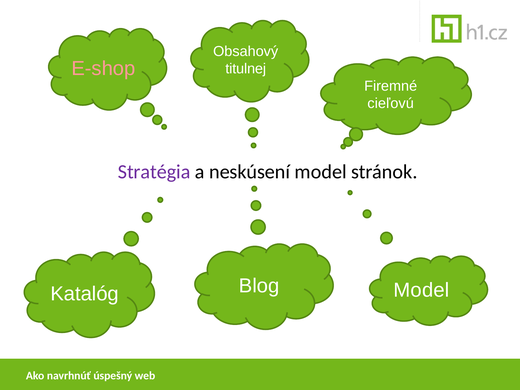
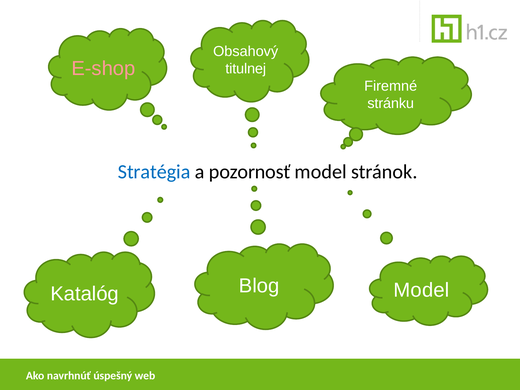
cieľovú: cieľovú -> stránku
Stratégia colour: purple -> blue
neskúsení: neskúsení -> pozornosť
